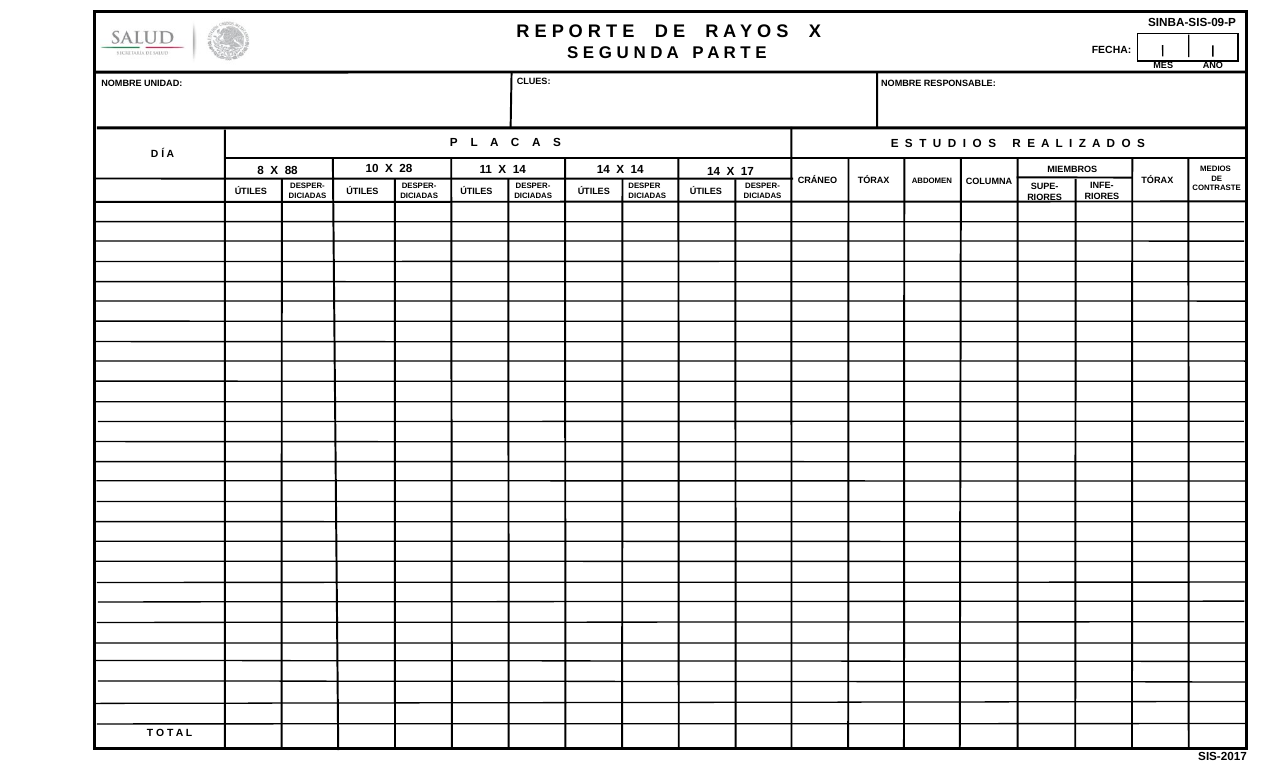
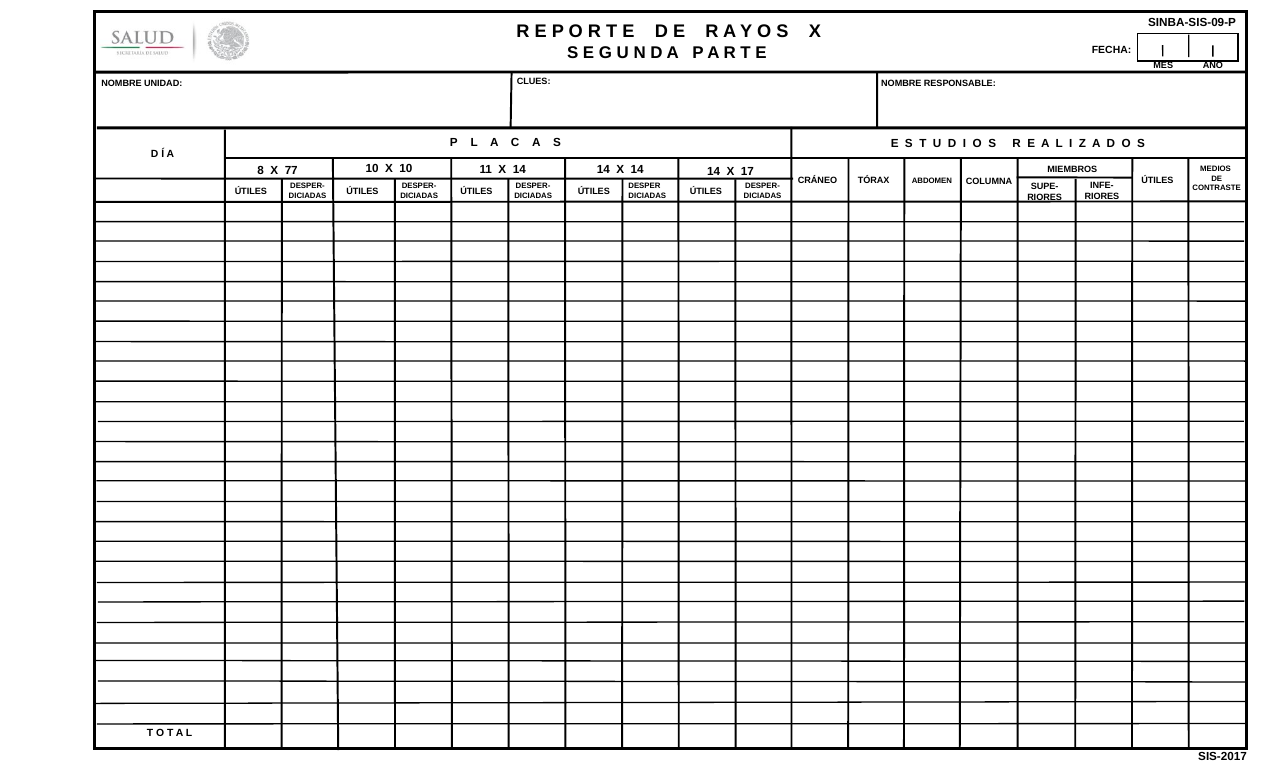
X 28: 28 -> 10
88: 88 -> 77
TÓRAX at (1157, 181): TÓRAX -> ÚTILES
